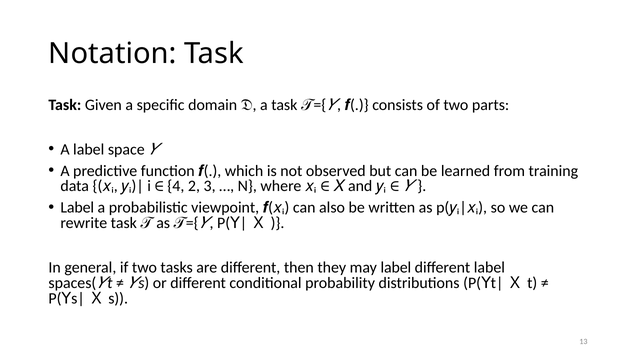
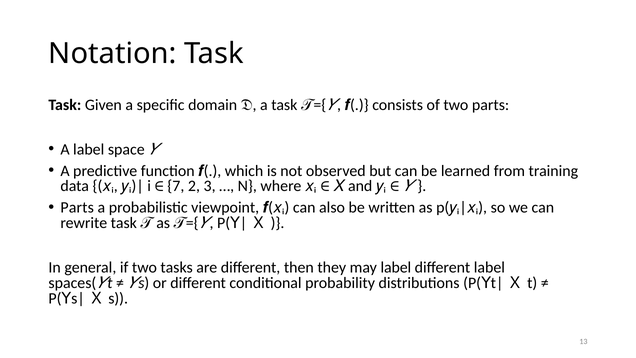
4: 4 -> 7
Label at (77, 208): Label -> Parts
